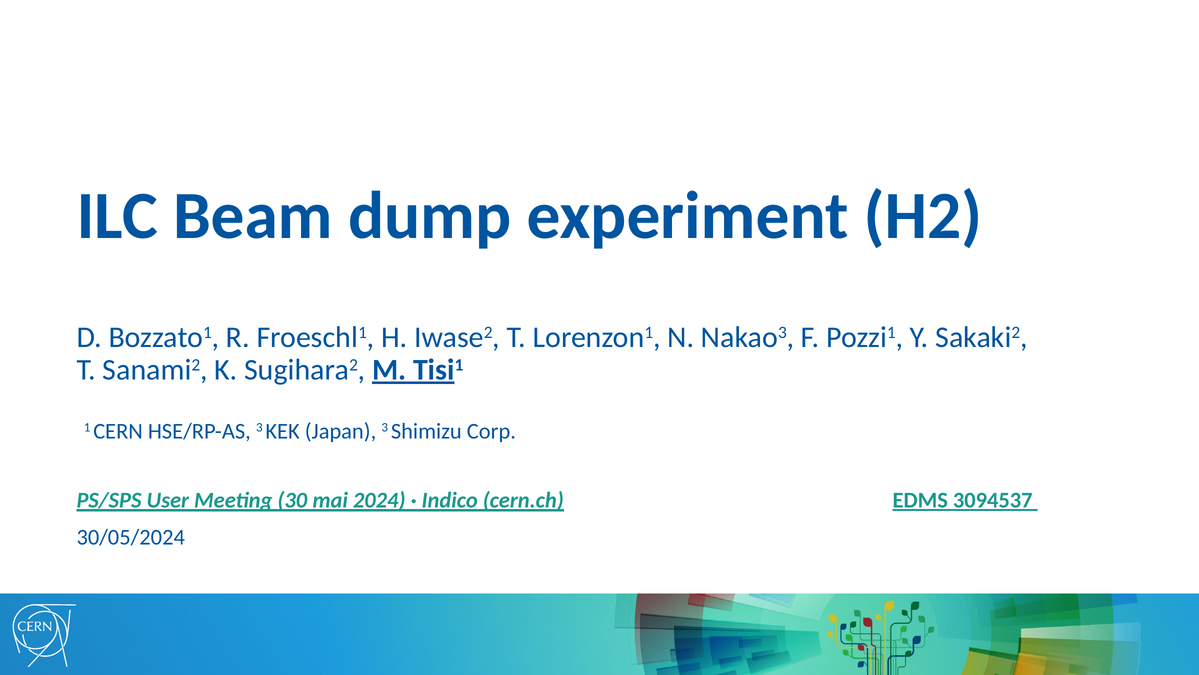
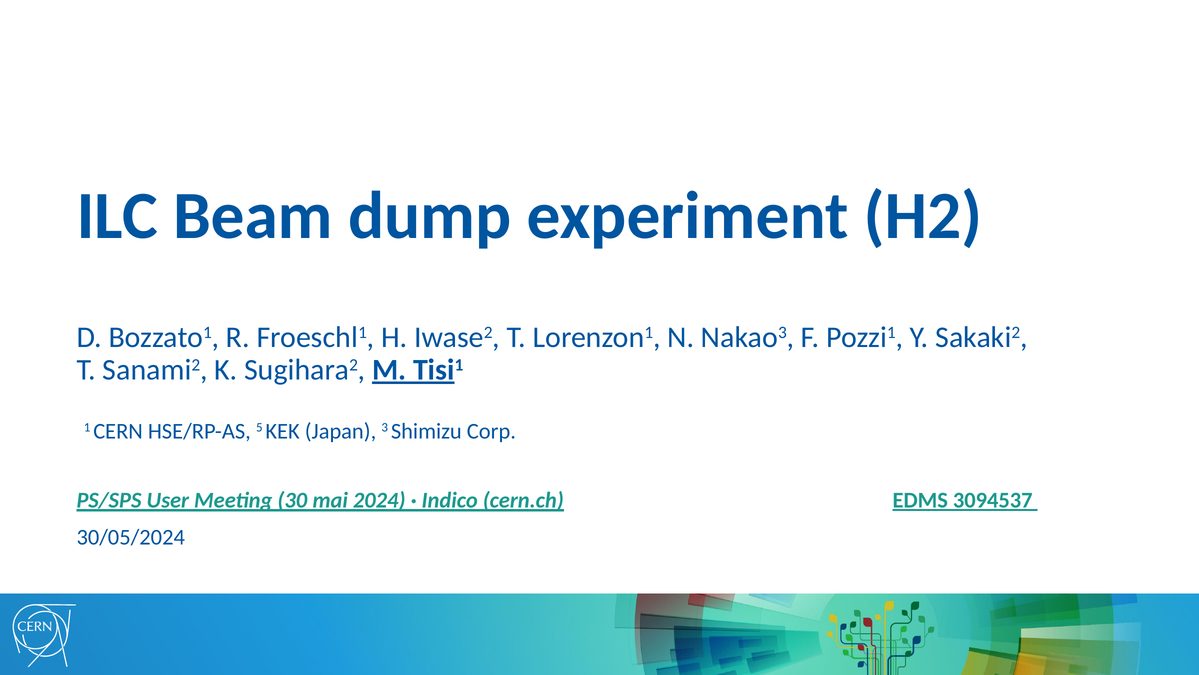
HSE/RP-AS 3: 3 -> 5
